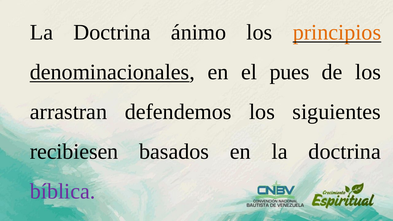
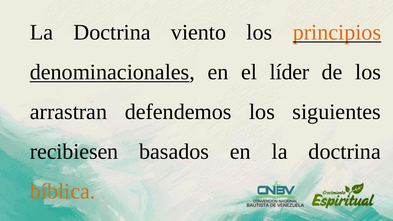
ánimo: ánimo -> viento
pues: pues -> líder
bíblica colour: purple -> orange
